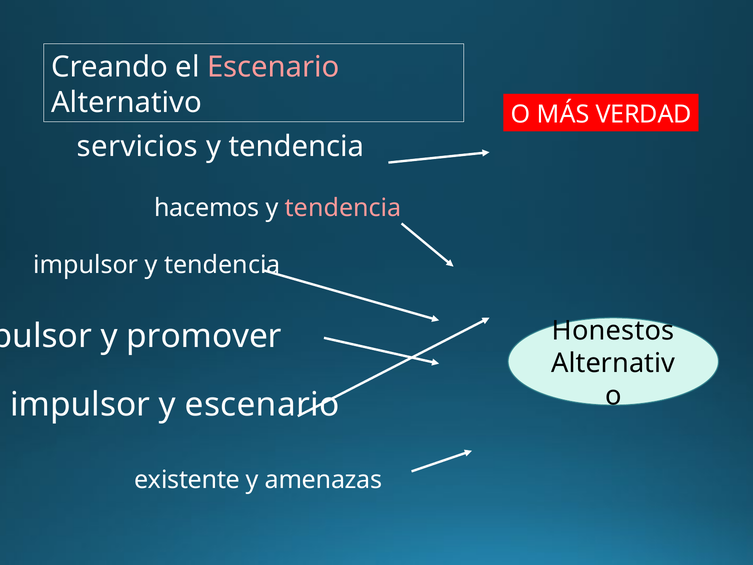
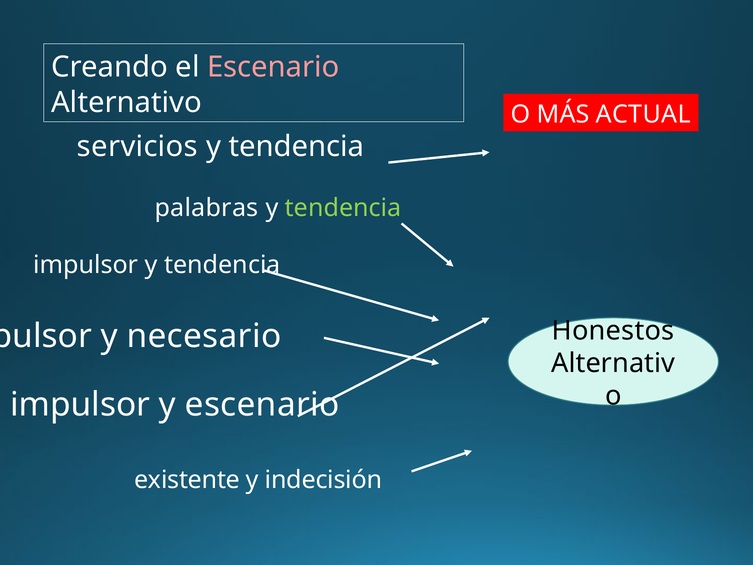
VERDAD: VERDAD -> ACTUAL
hacemos: hacemos -> palabras
tendencia at (343, 208) colour: pink -> light green
promover: promover -> necesario
amenazas: amenazas -> indecisión
